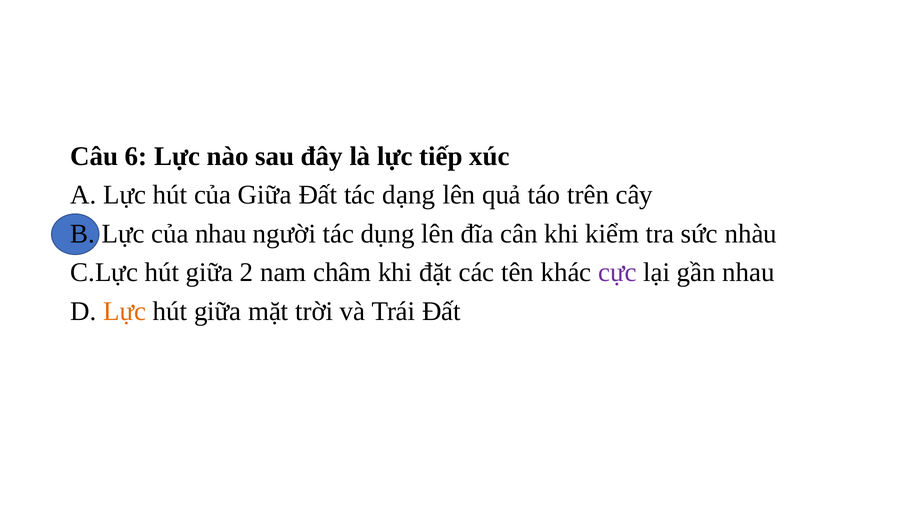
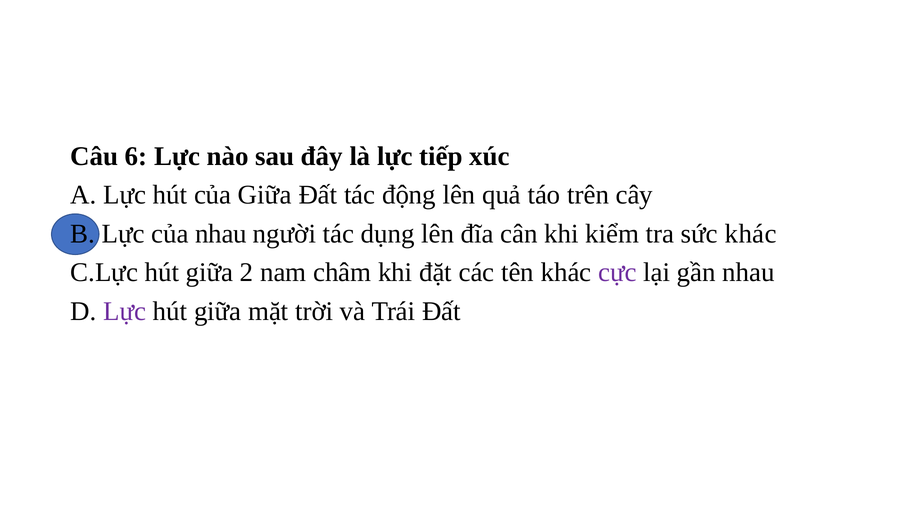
dạng: dạng -> động
sức nhàu: nhàu -> khác
Lực at (125, 311) colour: orange -> purple
